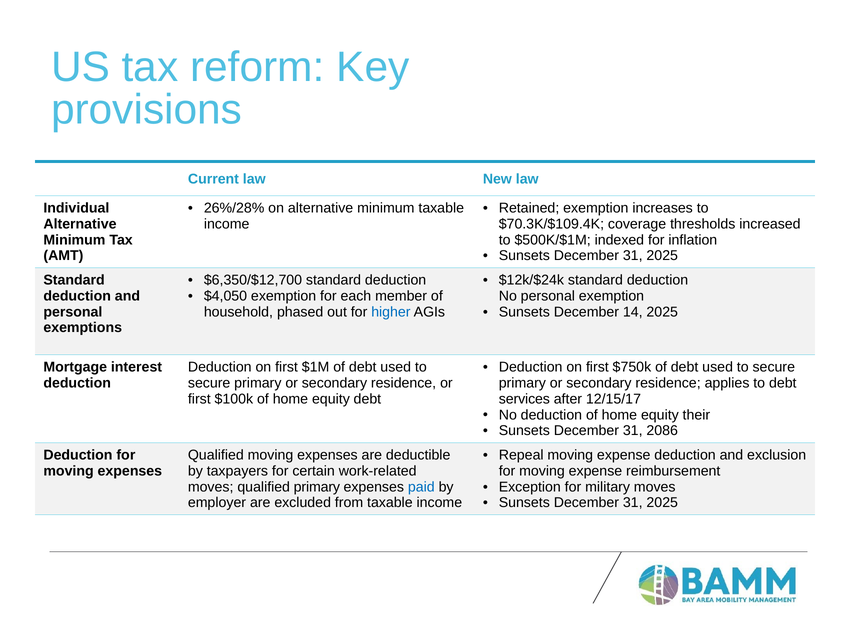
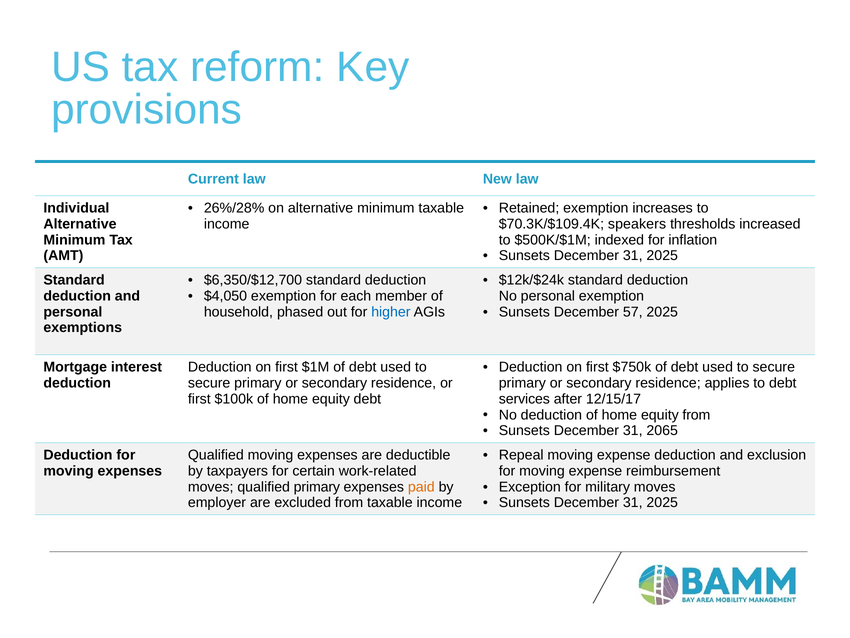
coverage: coverage -> speakers
14: 14 -> 57
equity their: their -> from
2086: 2086 -> 2065
paid colour: blue -> orange
